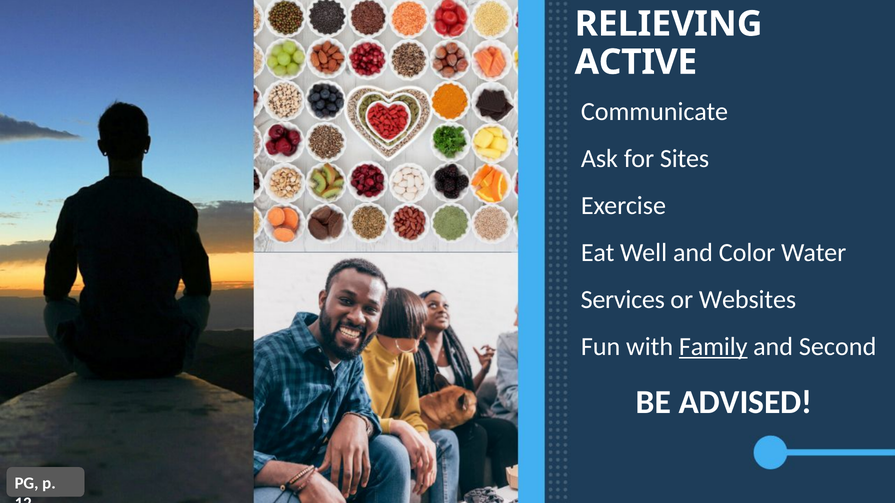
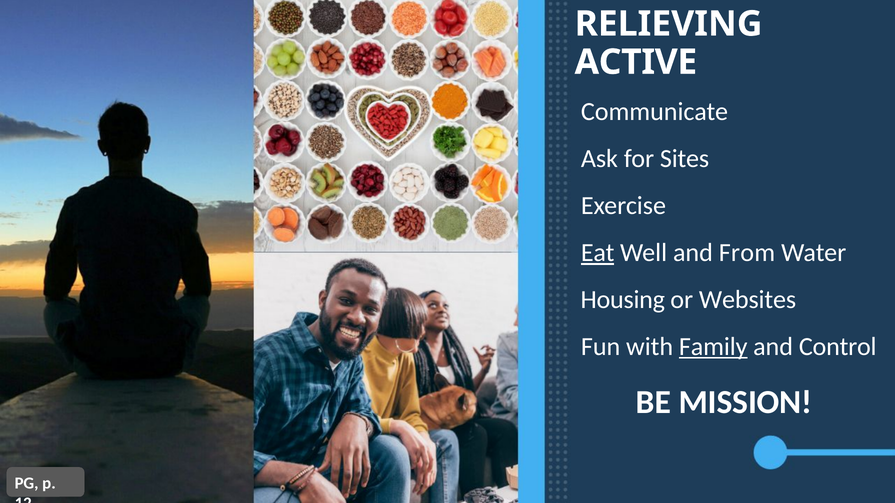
Eat underline: none -> present
Color: Color -> From
Services: Services -> Housing
Second: Second -> Control
ADVISED: ADVISED -> MISSION
